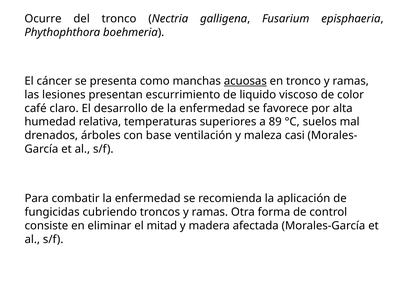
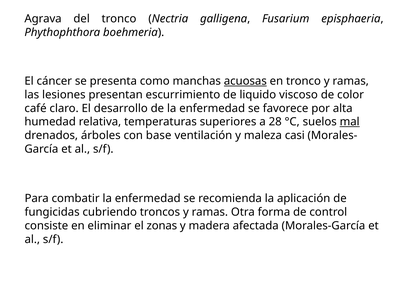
Ocurre: Ocurre -> Agrava
89: 89 -> 28
mal underline: none -> present
mitad: mitad -> zonas
